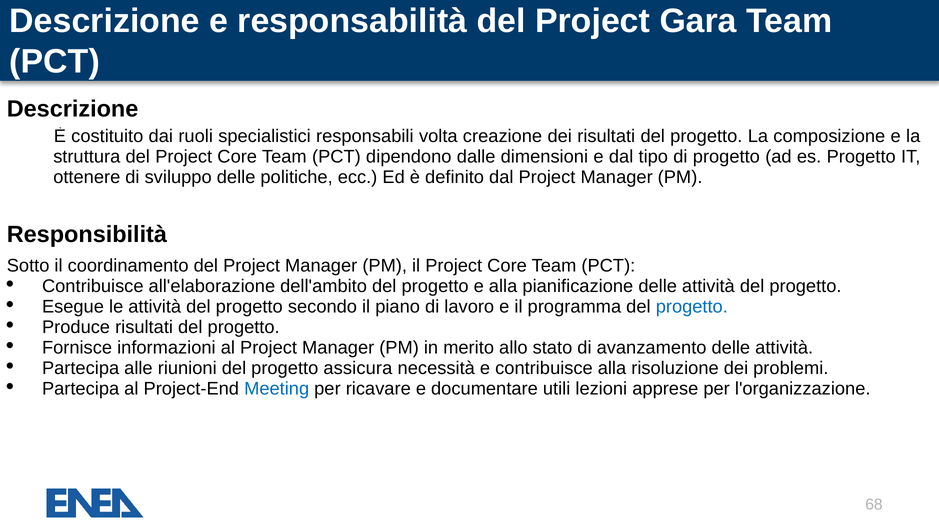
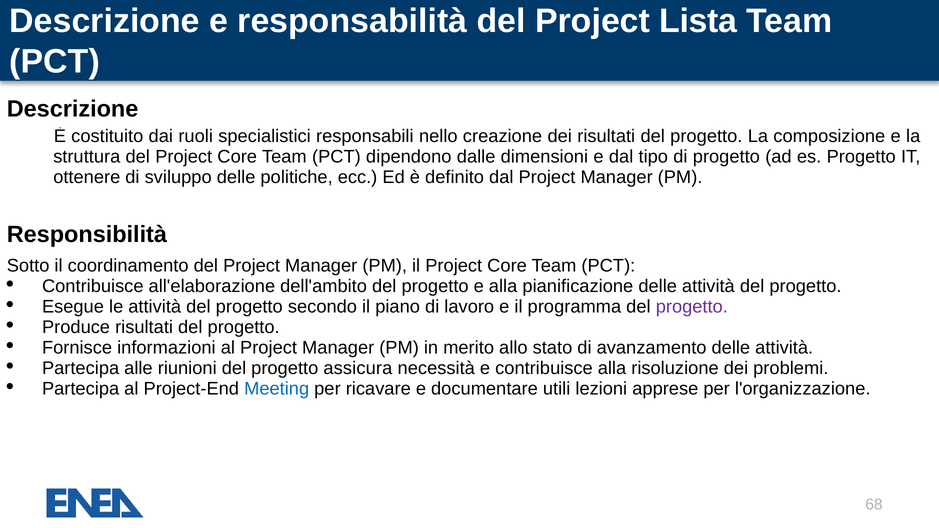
Gara: Gara -> Lista
volta: volta -> nello
progetto at (692, 307) colour: blue -> purple
